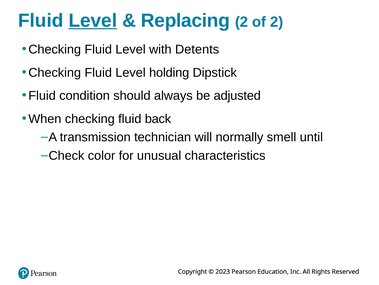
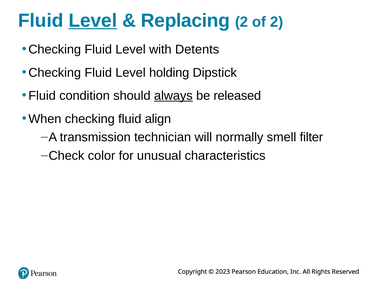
always underline: none -> present
adjusted: adjusted -> released
back: back -> align
until: until -> filter
